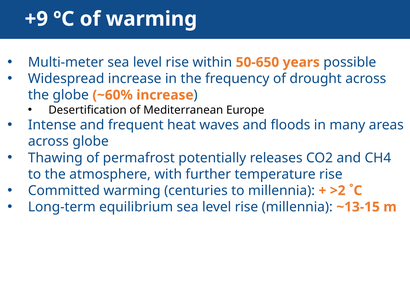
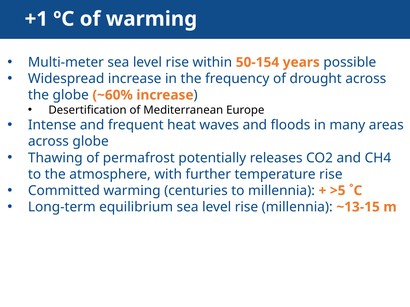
+9: +9 -> +1
50-650: 50-650 -> 50-154
>2: >2 -> >5
